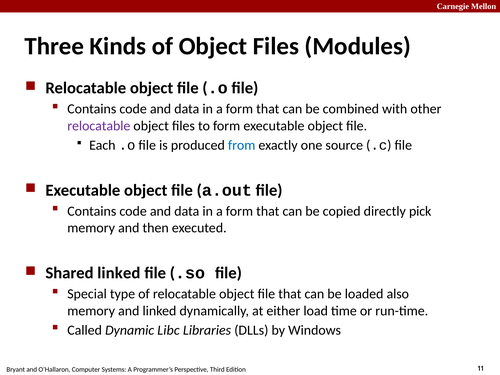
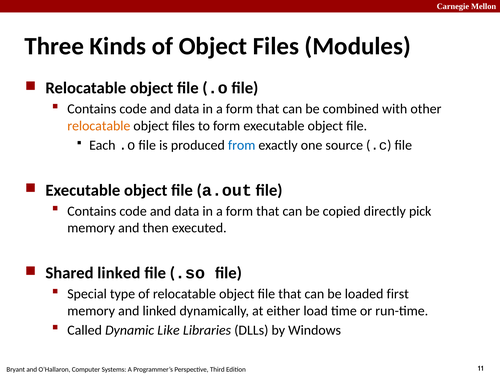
relocatable at (99, 126) colour: purple -> orange
also: also -> first
Libc: Libc -> Like
